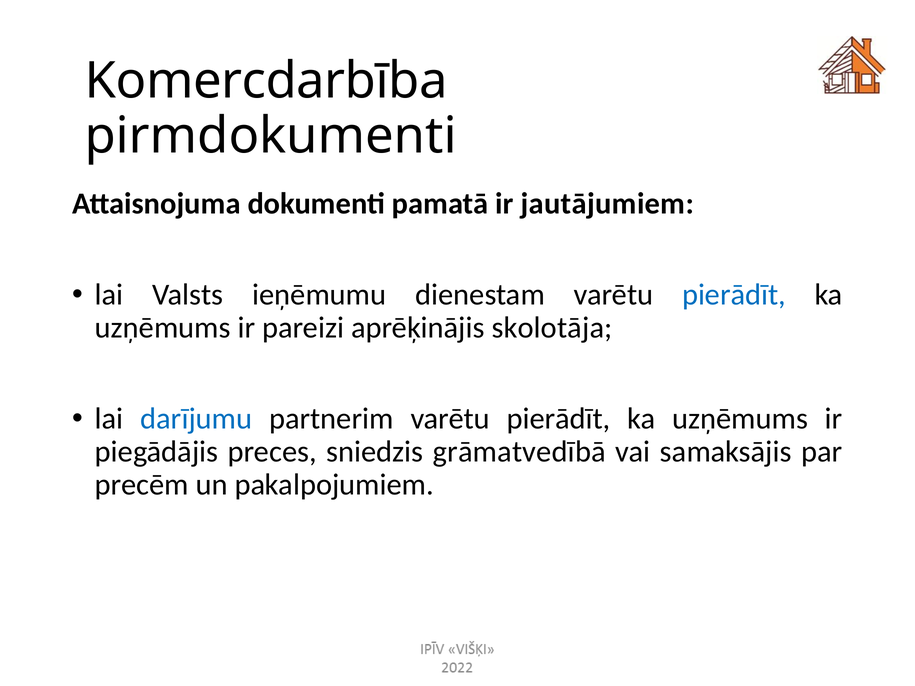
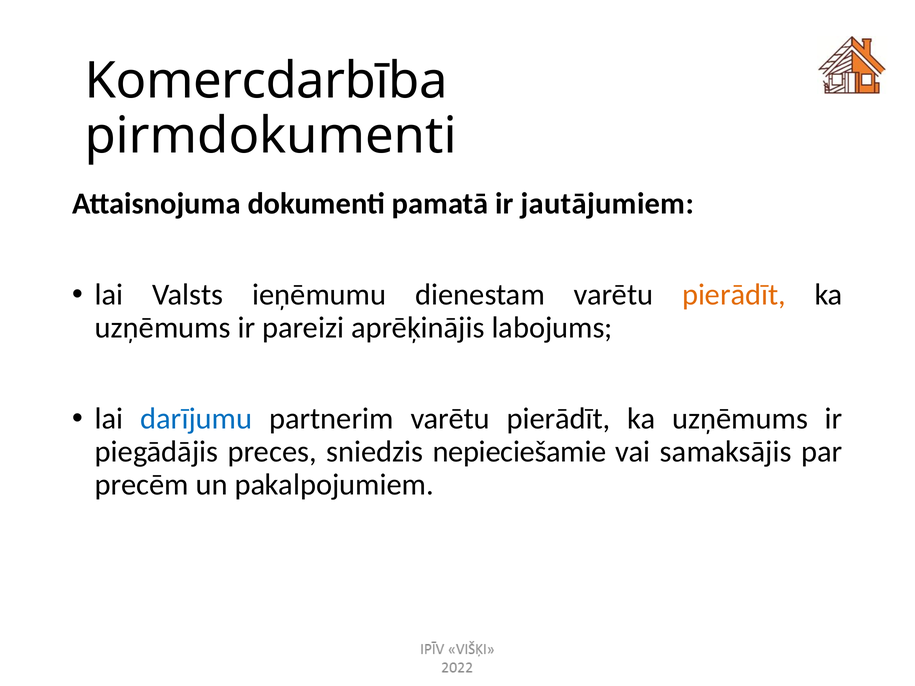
pierādīt at (734, 295) colour: blue -> orange
skolotāja: skolotāja -> labojums
grāmatvedībā: grāmatvedībā -> nepieciešamie
